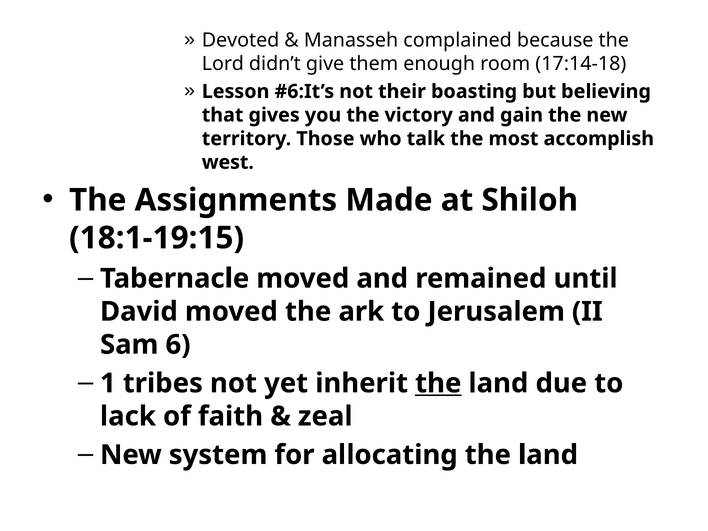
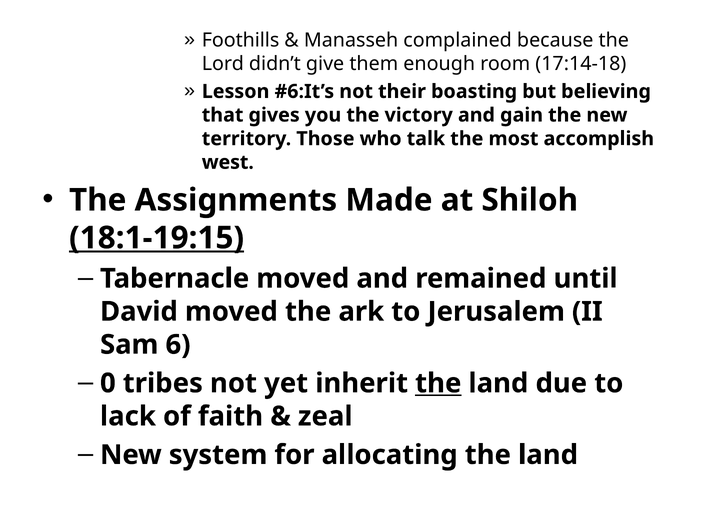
Devoted: Devoted -> Foothills
18:1-19:15 underline: none -> present
1: 1 -> 0
